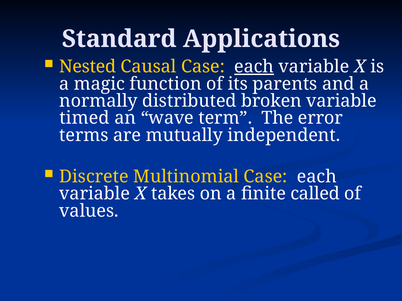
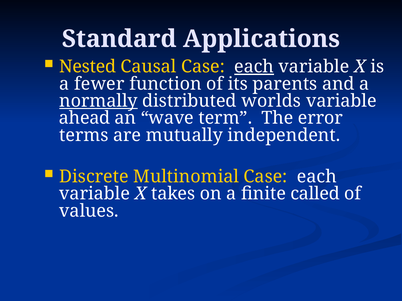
magic: magic -> fewer
normally underline: none -> present
broken: broken -> worlds
timed: timed -> ahead
